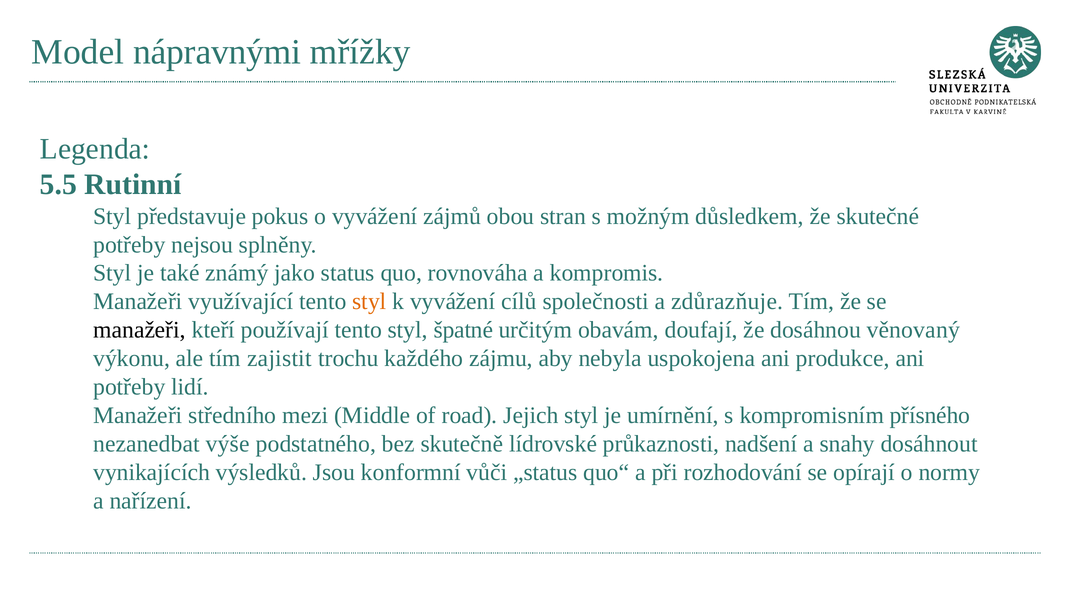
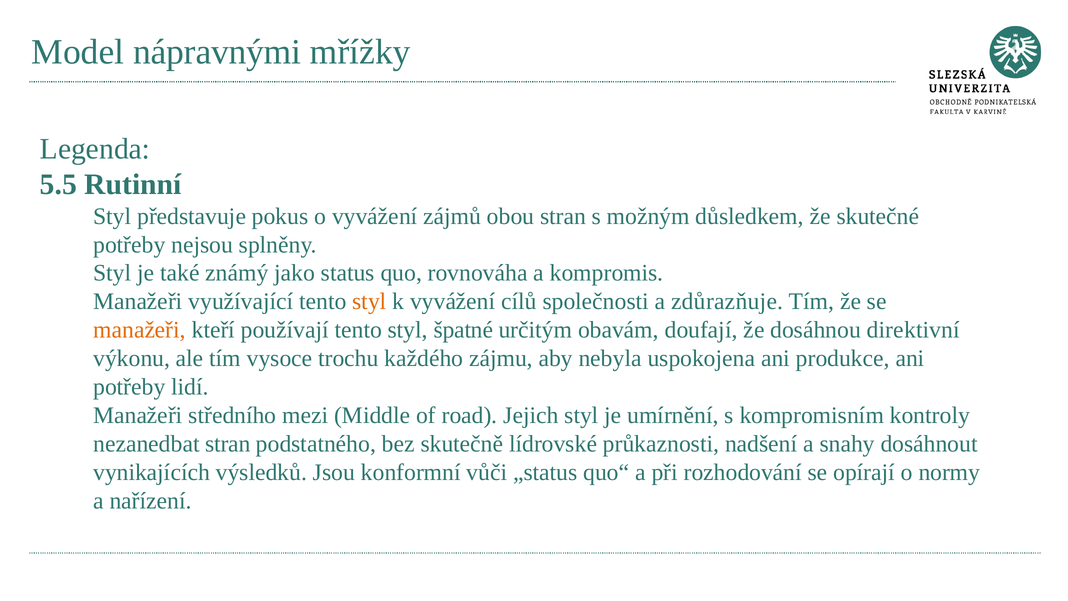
manažeři at (140, 330) colour: black -> orange
věnovaný: věnovaný -> direktivní
zajistit: zajistit -> vysoce
přísného: přísného -> kontroly
nezanedbat výše: výše -> stran
